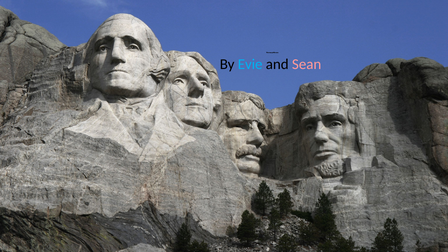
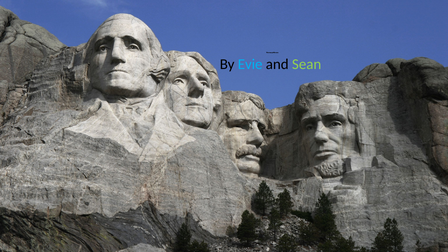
Sean colour: pink -> light green
